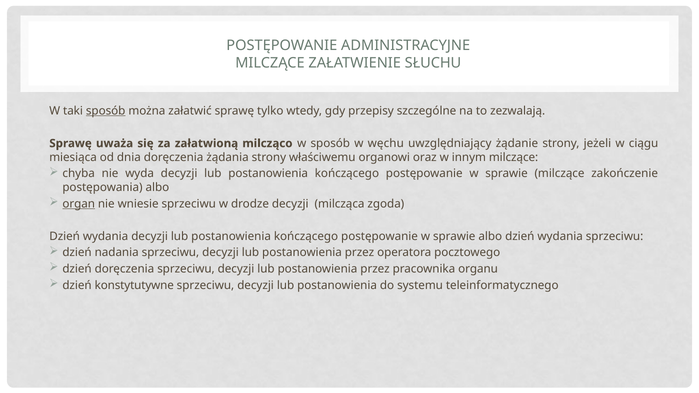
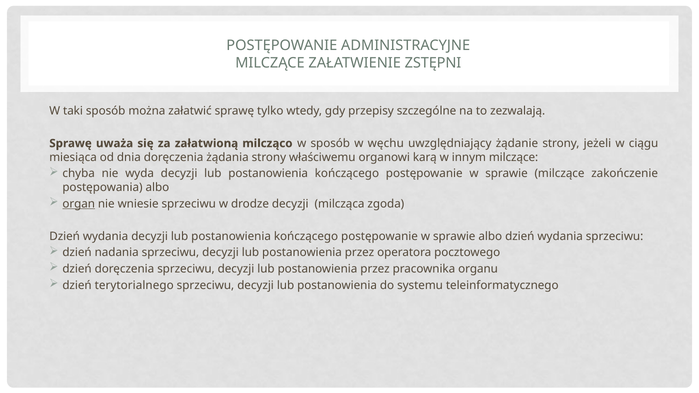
SŁUCHU: SŁUCHU -> ZSTĘPNI
sposób at (106, 111) underline: present -> none
oraz: oraz -> karą
konstytutywne: konstytutywne -> terytorialnego
